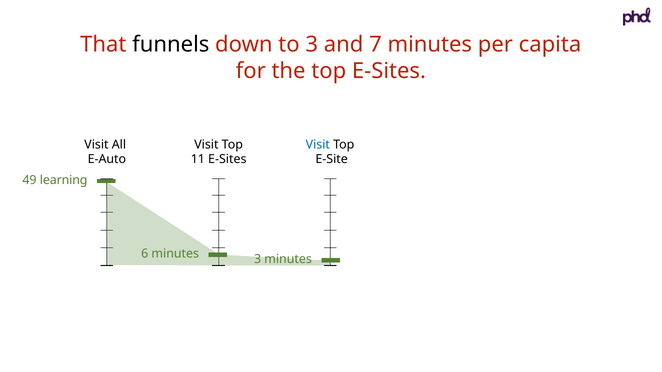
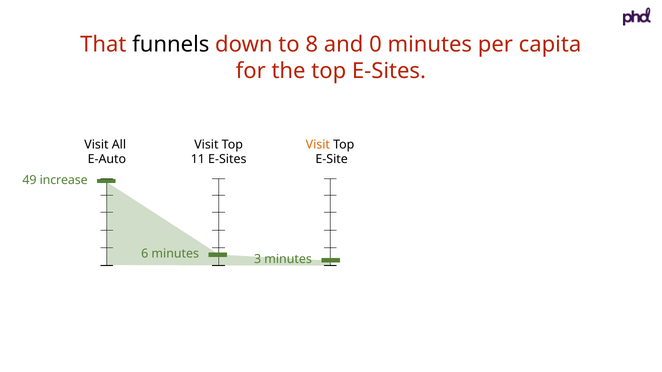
to 3: 3 -> 8
7: 7 -> 0
Visit at (318, 145) colour: blue -> orange
learning: learning -> increase
